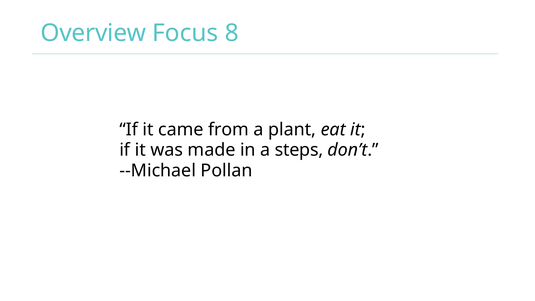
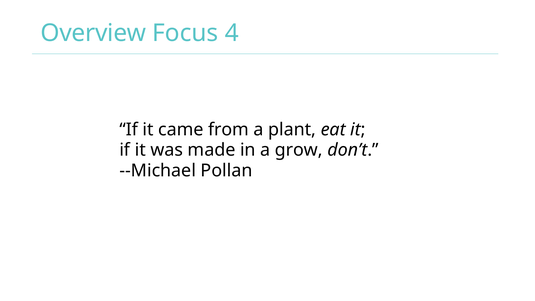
8: 8 -> 4
steps: steps -> grow
